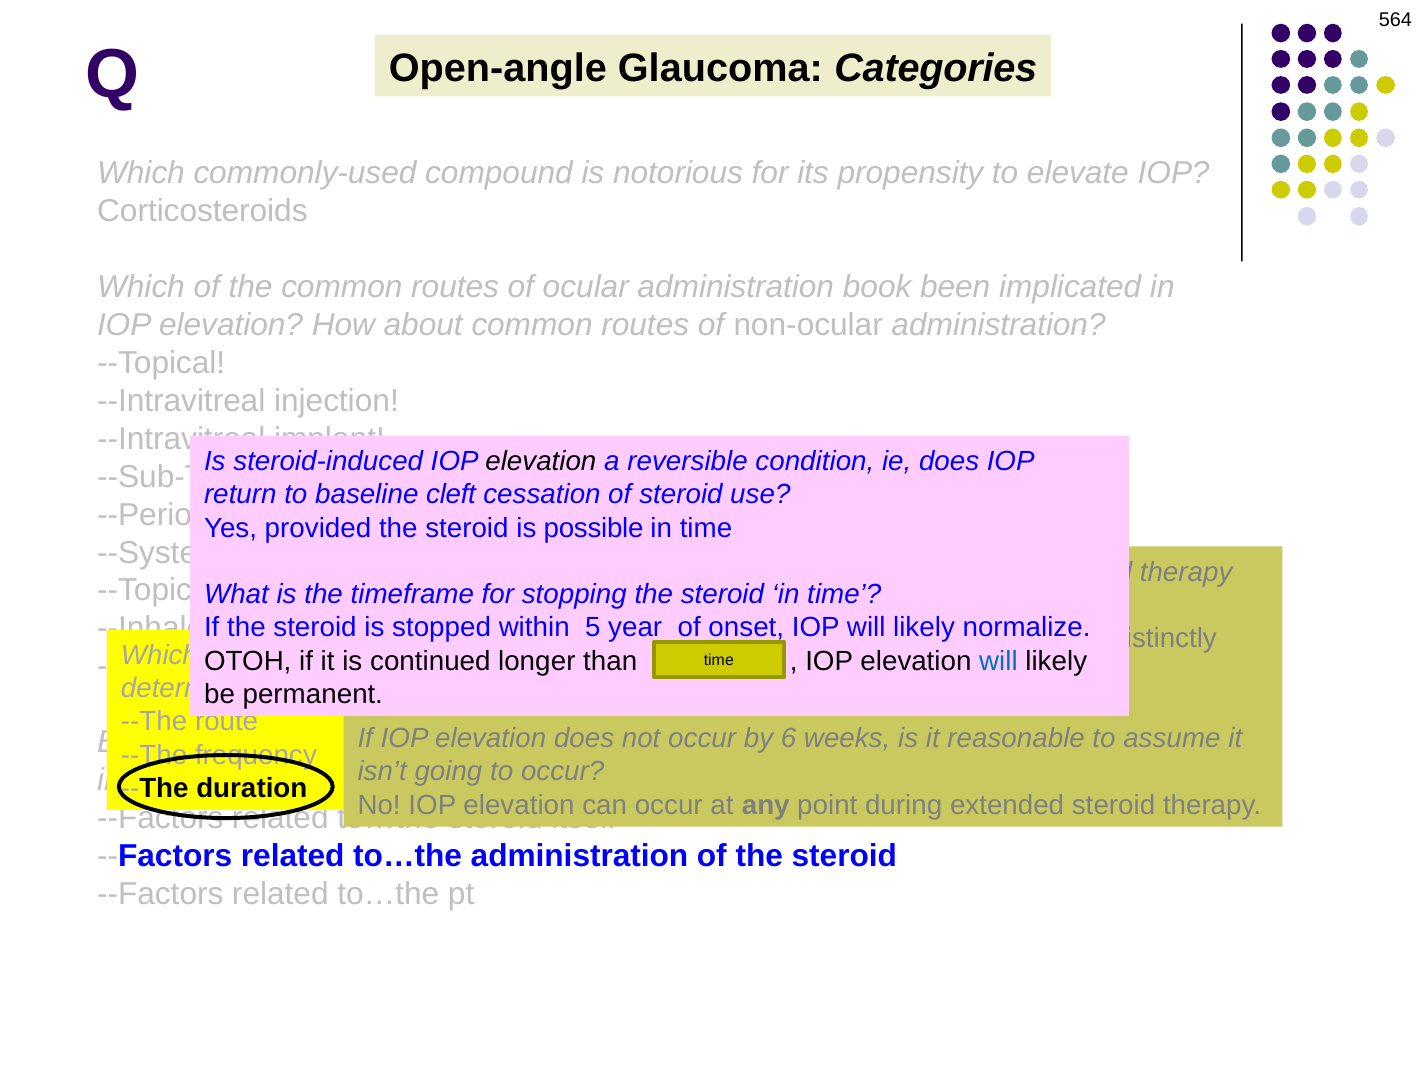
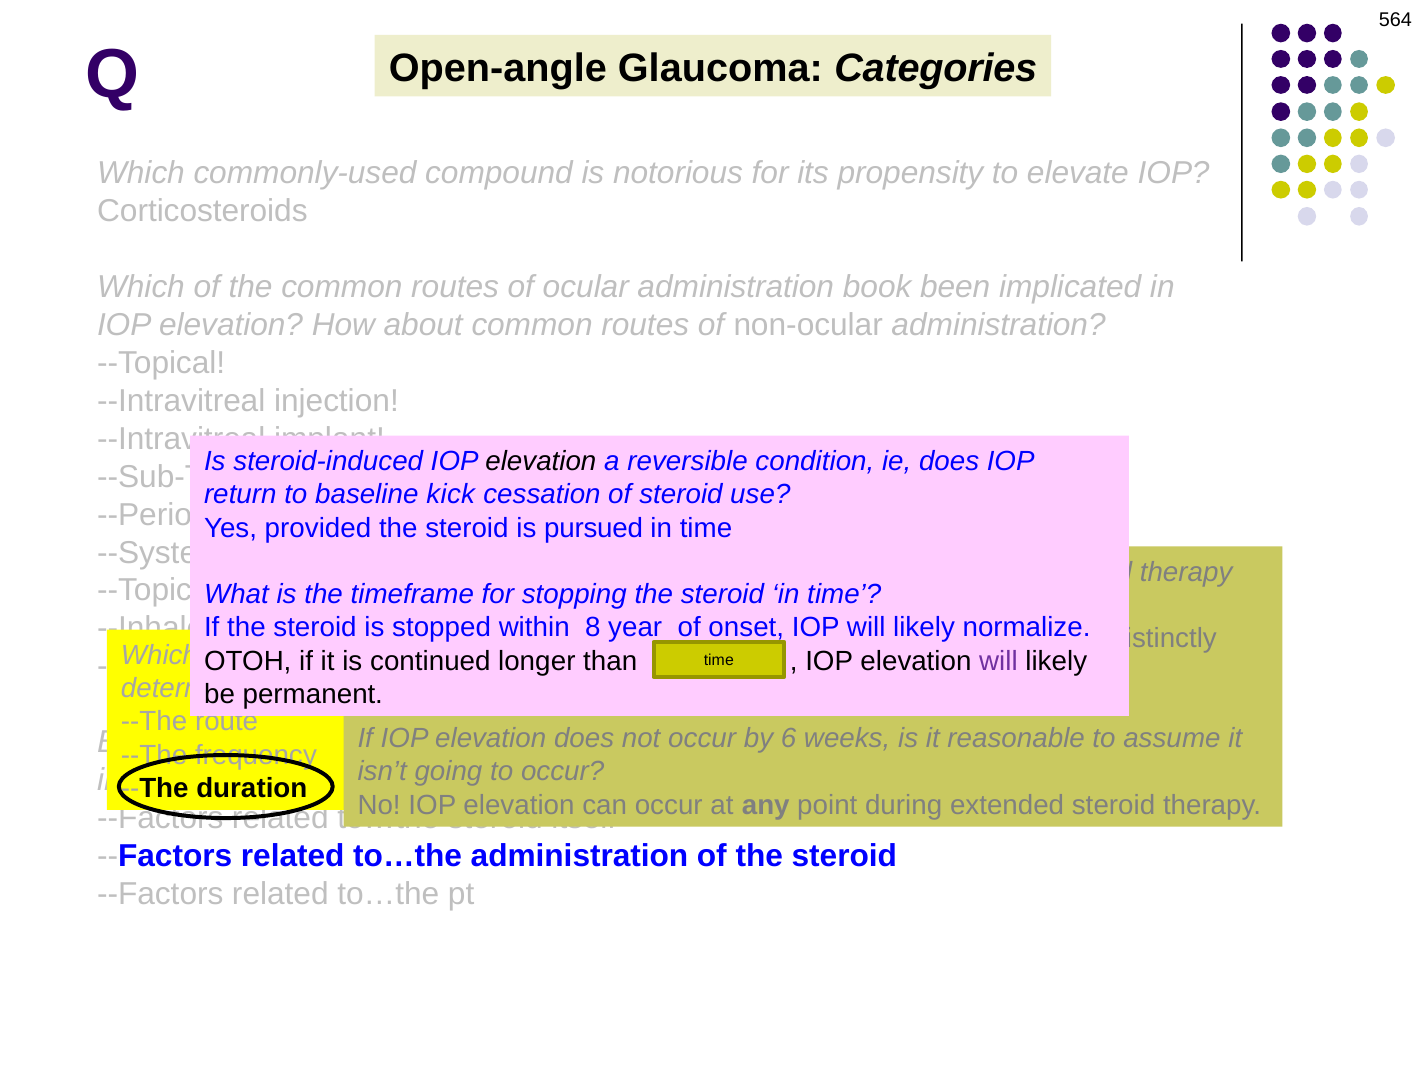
cleft: cleft -> kick
possible: possible -> pursued
5 at (593, 628): 5 -> 8
will at (998, 661) colour: blue -> purple
